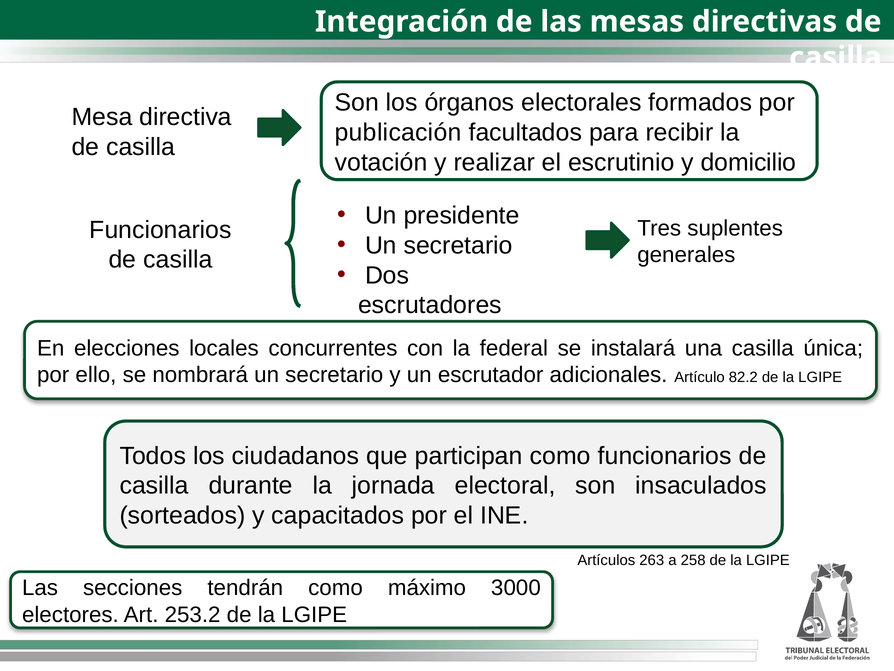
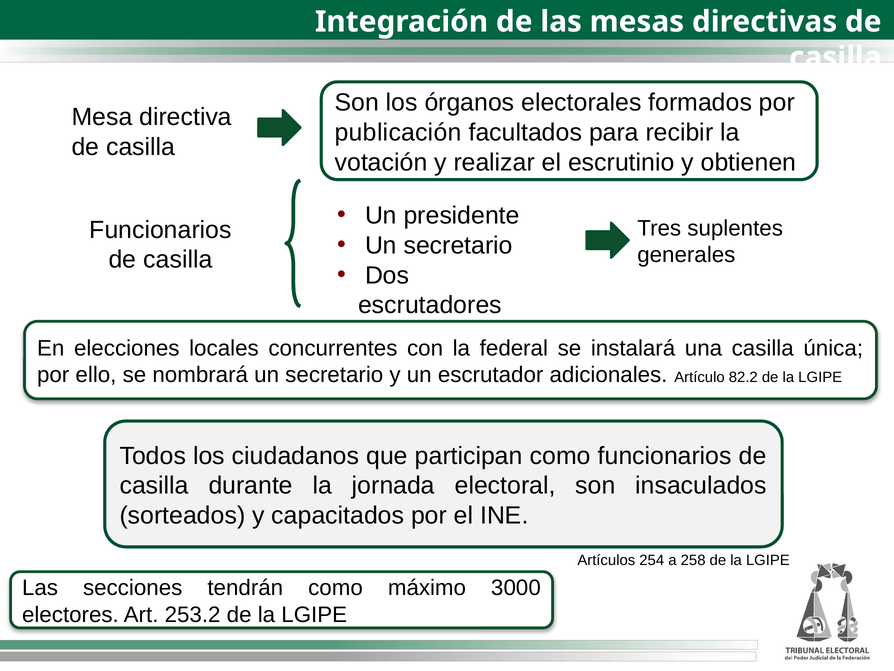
domicilio: domicilio -> obtienen
263: 263 -> 254
